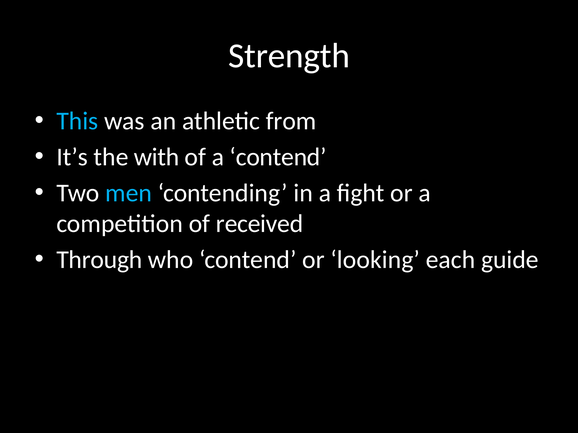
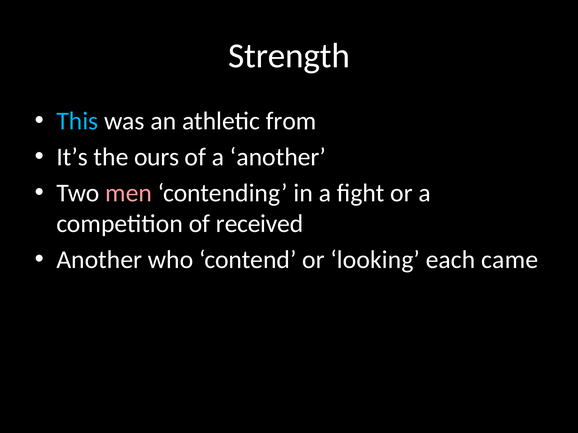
with: with -> ours
a contend: contend -> another
men colour: light blue -> pink
Through at (99, 260): Through -> Another
guide: guide -> came
